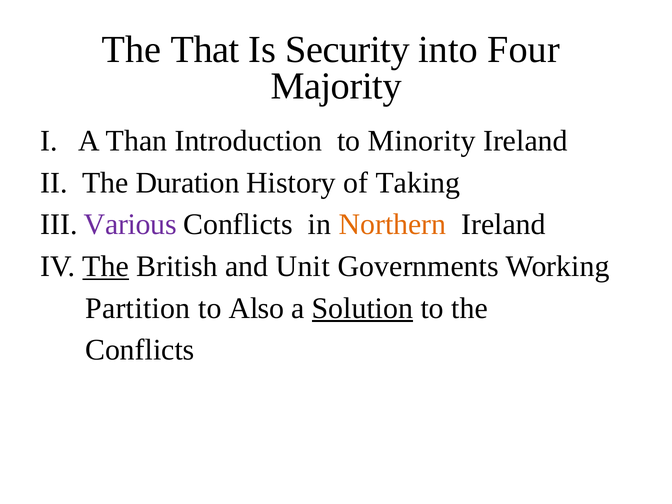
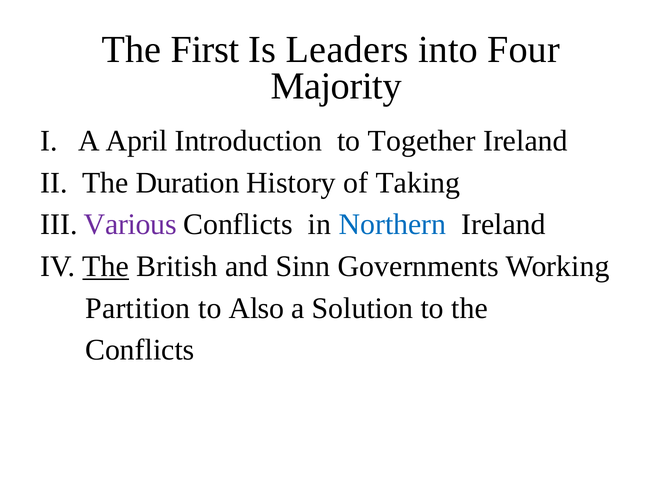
That: That -> First
Security: Security -> Leaders
Than: Than -> April
Minority: Minority -> Together
Northern colour: orange -> blue
Unit: Unit -> Sinn
Solution underline: present -> none
